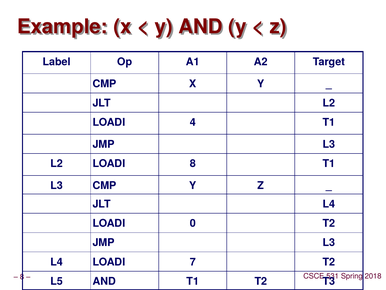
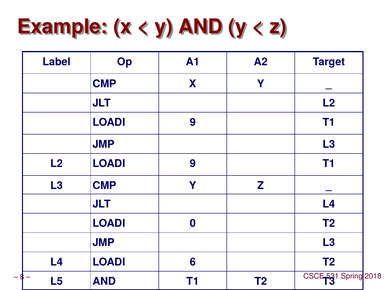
4 at (193, 122): 4 -> 9
8 at (193, 163): 8 -> 9
7: 7 -> 6
